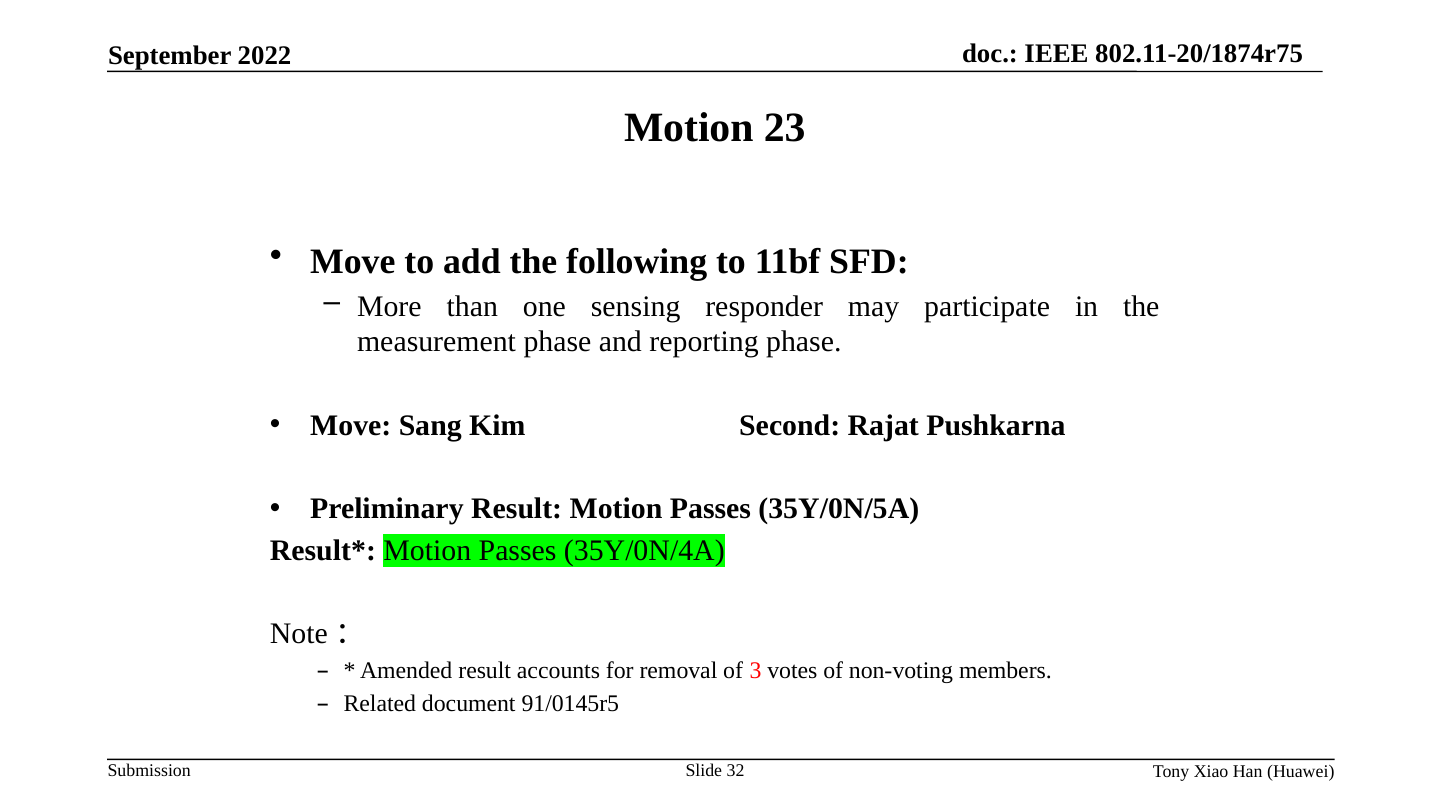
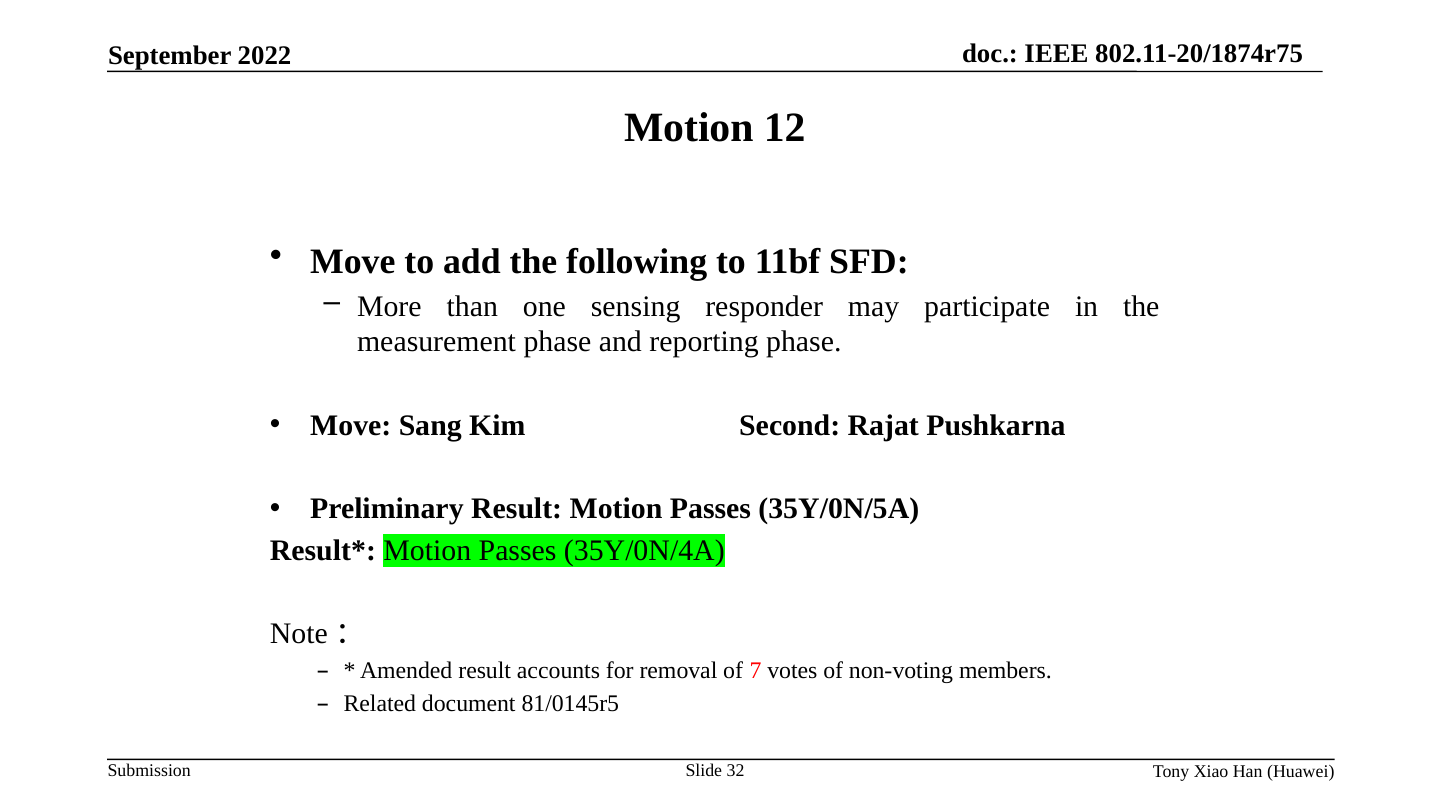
23: 23 -> 12
3: 3 -> 7
91/0145r5: 91/0145r5 -> 81/0145r5
